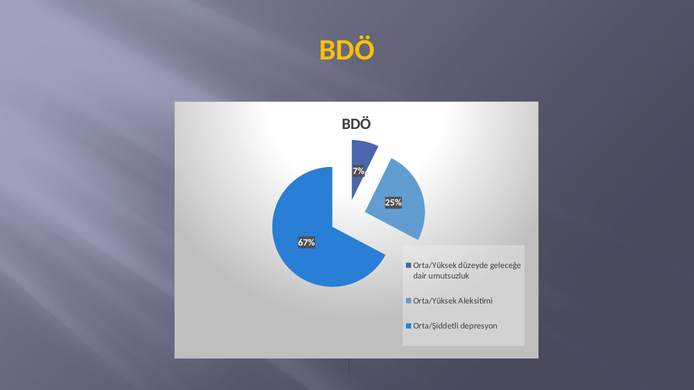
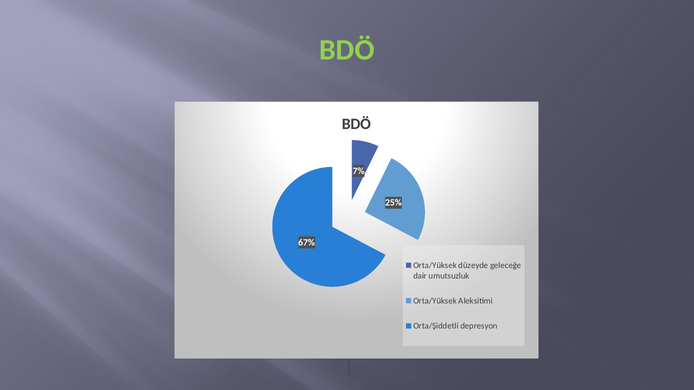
BDÖ at (347, 50) colour: yellow -> light green
